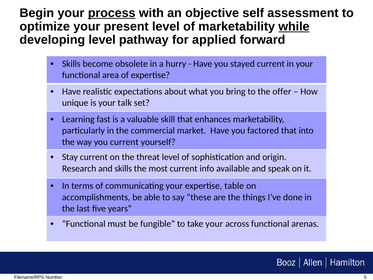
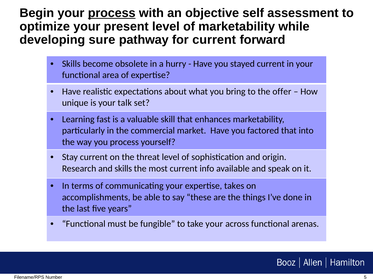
while underline: present -> none
developing level: level -> sure
for applied: applied -> current
you current: current -> process
table: table -> takes
